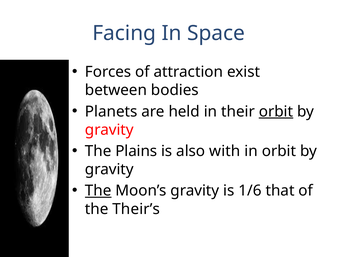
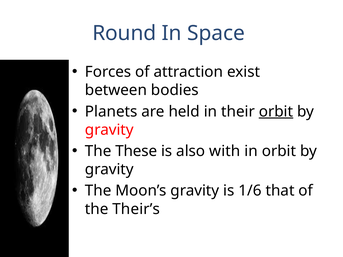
Facing: Facing -> Round
Plains: Plains -> These
The at (98, 191) underline: present -> none
